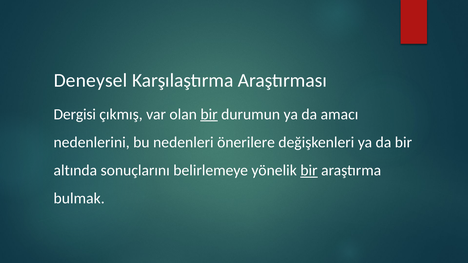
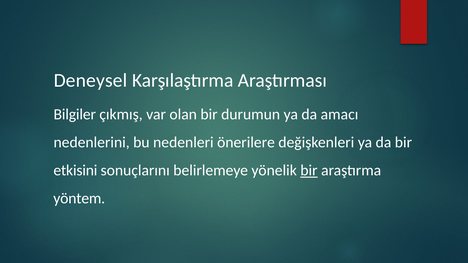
Dergisi: Dergisi -> Bilgiler
bir at (209, 114) underline: present -> none
altında: altında -> etkisini
bulmak: bulmak -> yöntem
